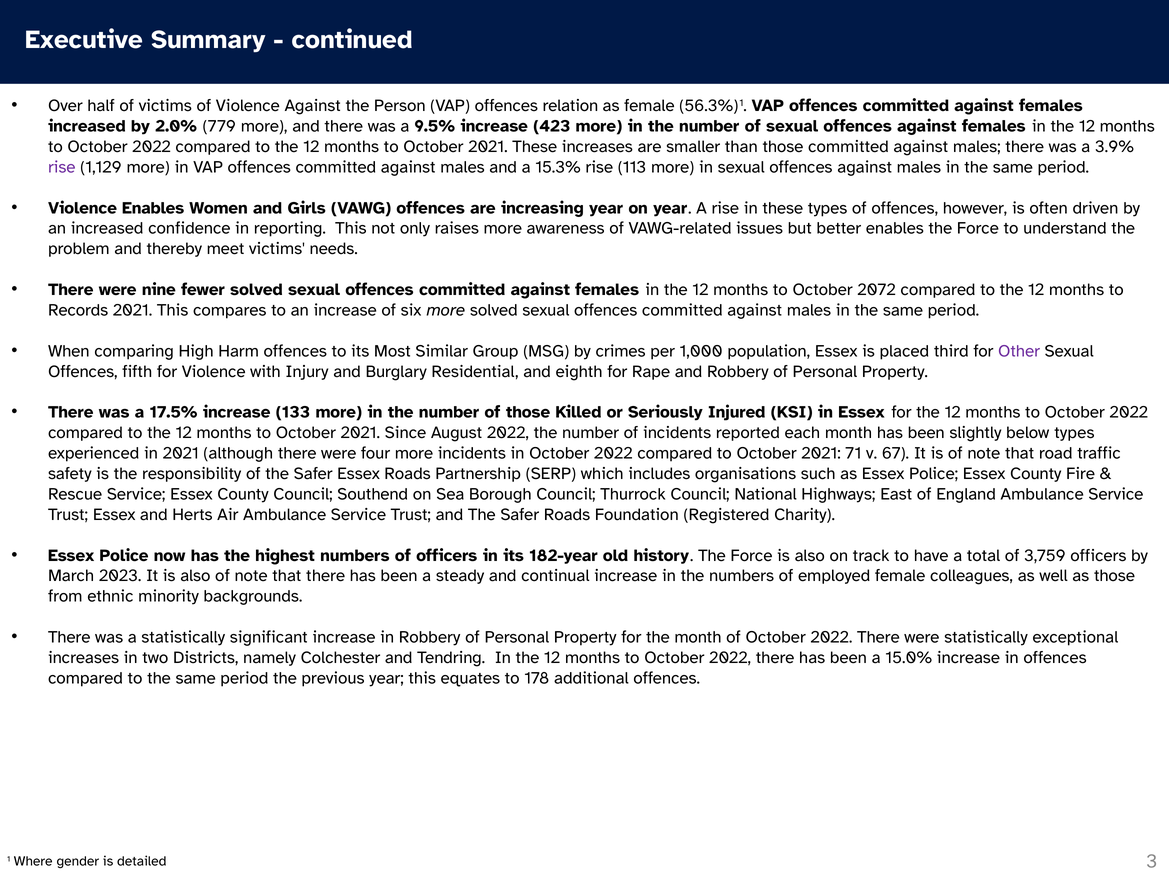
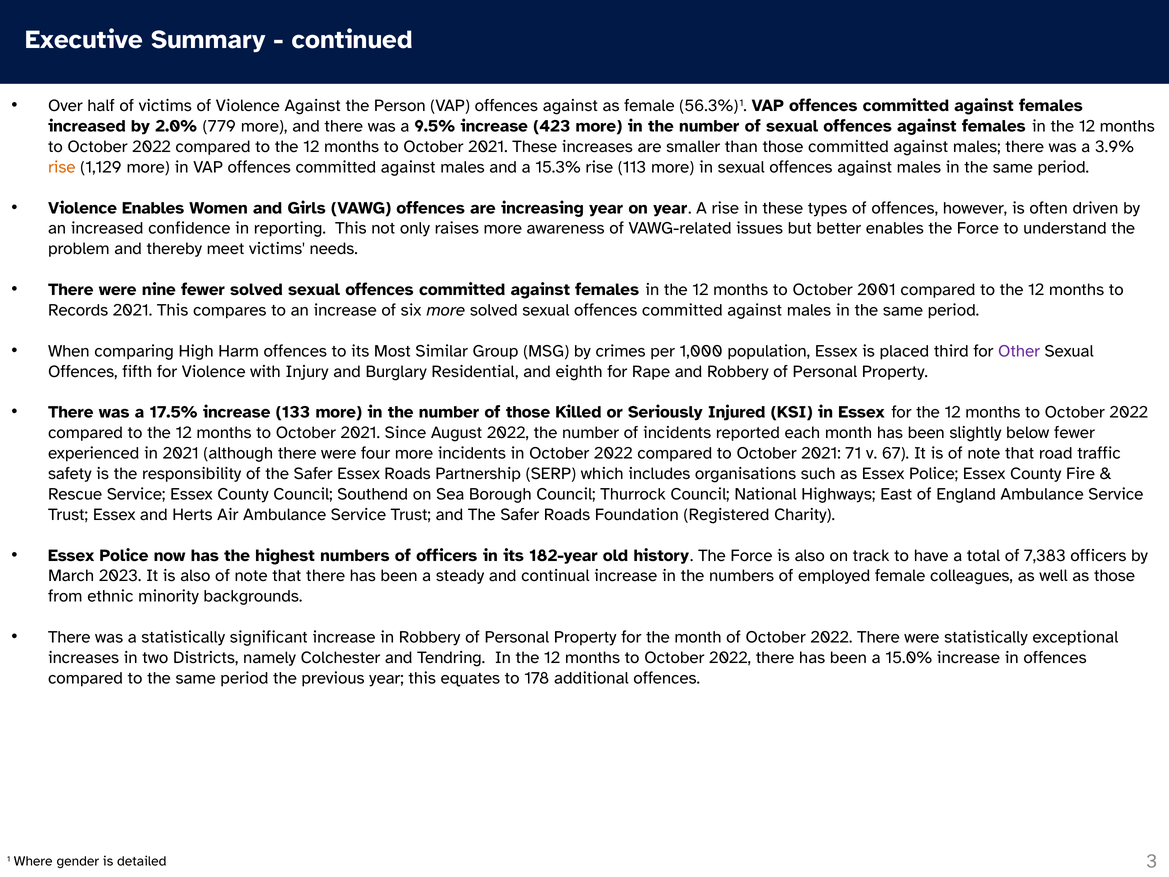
VAP offences relation: relation -> against
rise at (62, 167) colour: purple -> orange
2072: 2072 -> 2001
below types: types -> fewer
3,759: 3,759 -> 7,383
